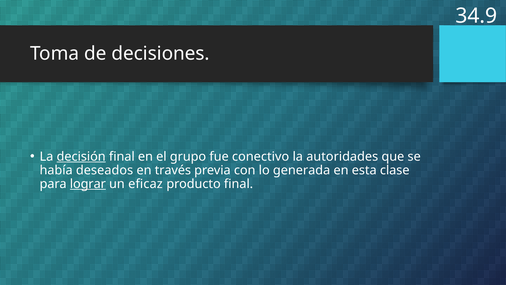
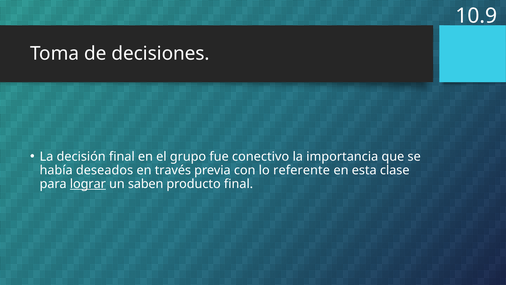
34.9: 34.9 -> 10.9
decisión underline: present -> none
autoridades: autoridades -> importancia
generada: generada -> referente
eficaz: eficaz -> saben
